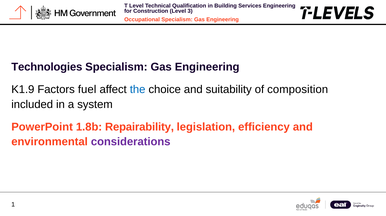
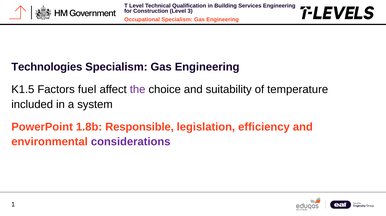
K1.9: K1.9 -> K1.5
the colour: blue -> purple
composition: composition -> temperature
Repairability: Repairability -> Responsible
